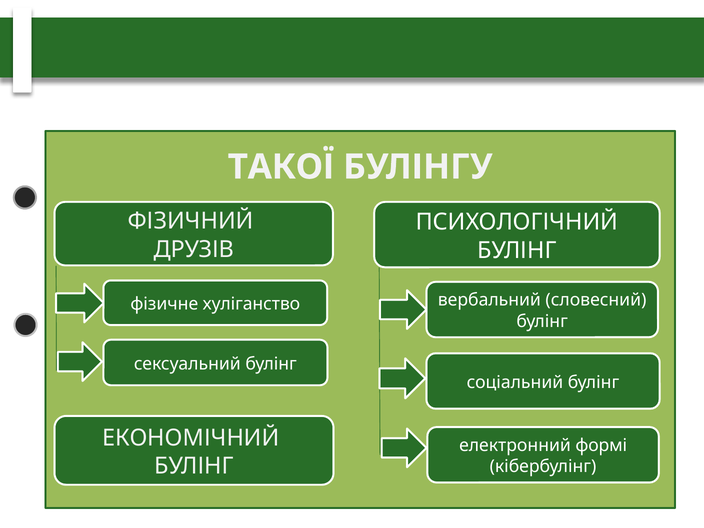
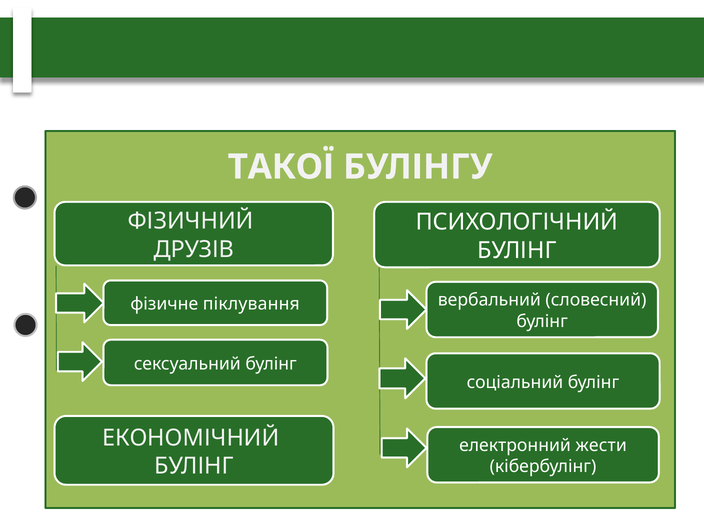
хуліганство: хуліганство -> піклування
формі: формі -> жести
